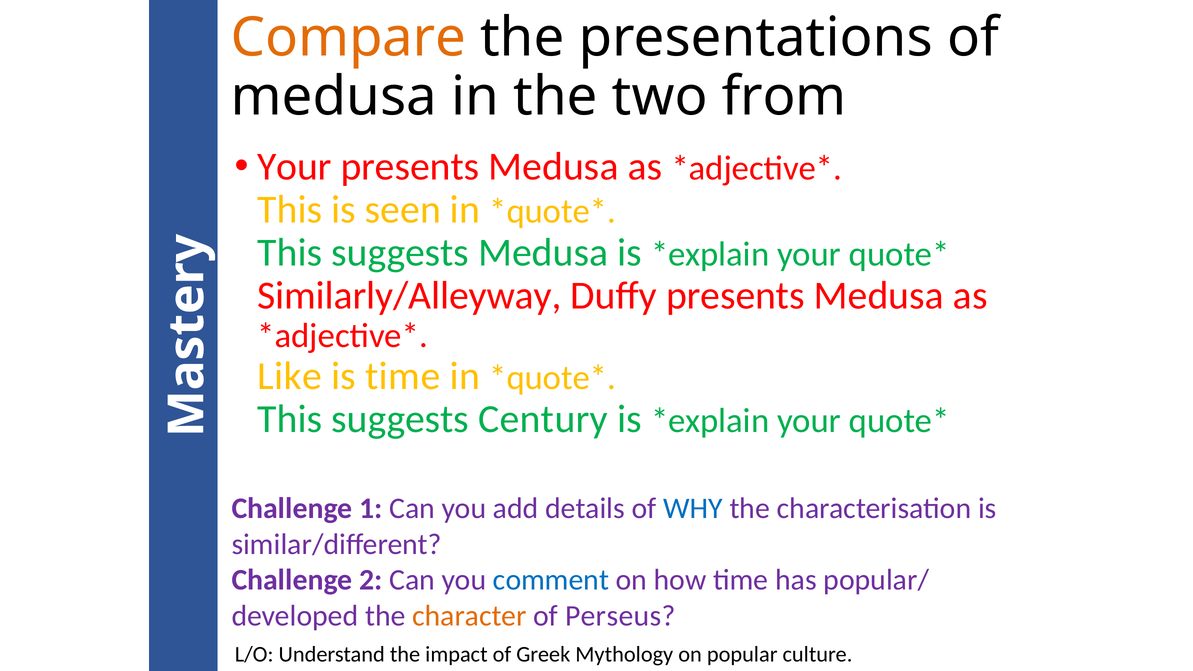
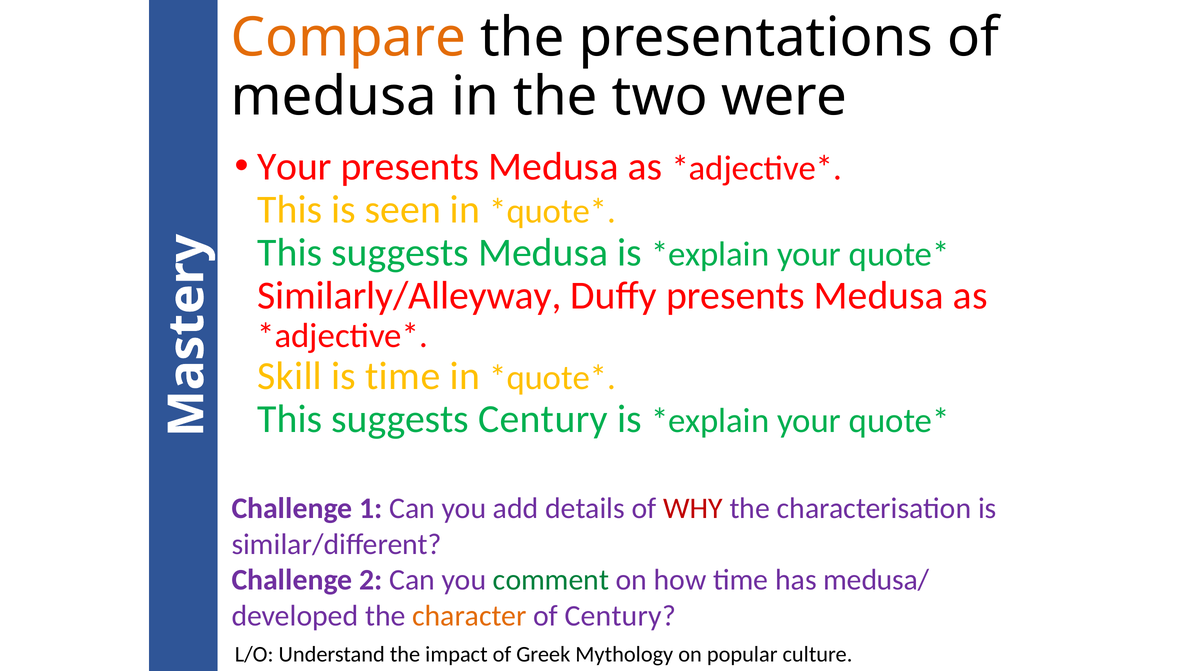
from: from -> were
Like: Like -> Skill
WHY colour: blue -> red
comment colour: blue -> green
popular/: popular/ -> medusa/
of Perseus: Perseus -> Century
